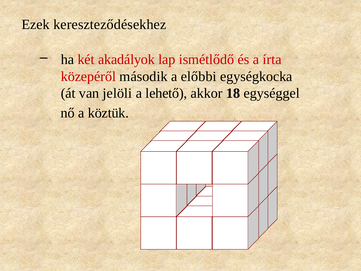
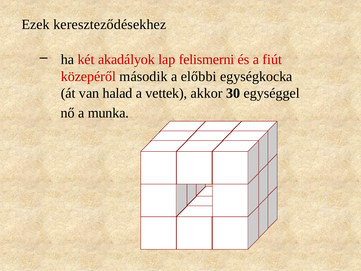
ismétlődő: ismétlődő -> felismerni
írta: írta -> fiút
jelöli: jelöli -> halad
lehető: lehető -> vettek
18: 18 -> 30
köztük: köztük -> munka
